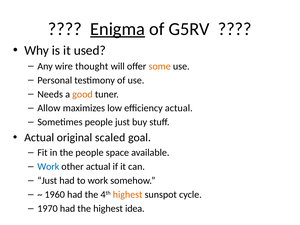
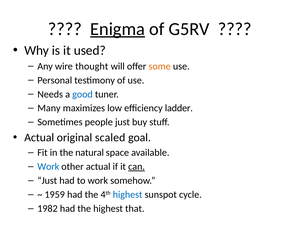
good colour: orange -> blue
Allow: Allow -> Many
efficiency actual: actual -> ladder
the people: people -> natural
can underline: none -> present
1960: 1960 -> 1959
highest at (128, 195) colour: orange -> blue
1970: 1970 -> 1982
idea: idea -> that
